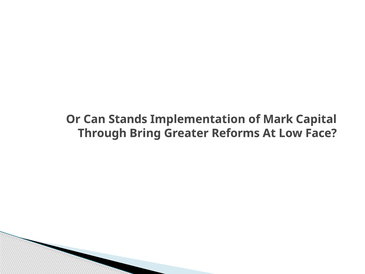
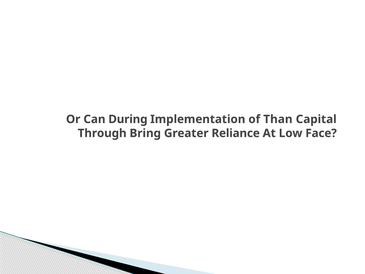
Stands: Stands -> During
Mark: Mark -> Than
Reforms: Reforms -> Reliance
